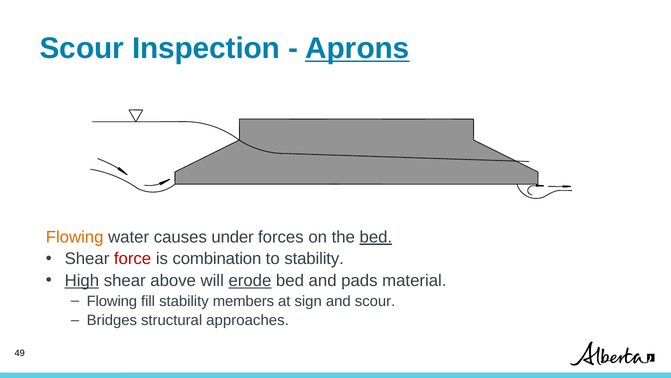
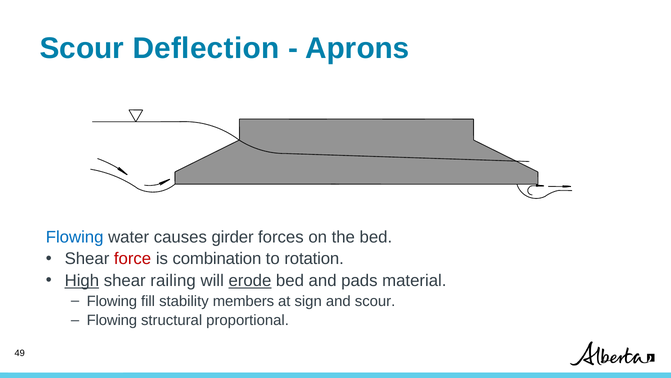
Inspection: Inspection -> Deflection
Aprons underline: present -> none
Flowing at (75, 237) colour: orange -> blue
under: under -> girder
bed at (376, 237) underline: present -> none
to stability: stability -> rotation
above: above -> railing
Bridges at (112, 320): Bridges -> Flowing
approaches: approaches -> proportional
